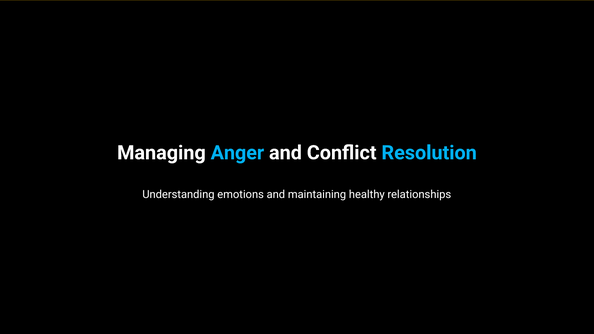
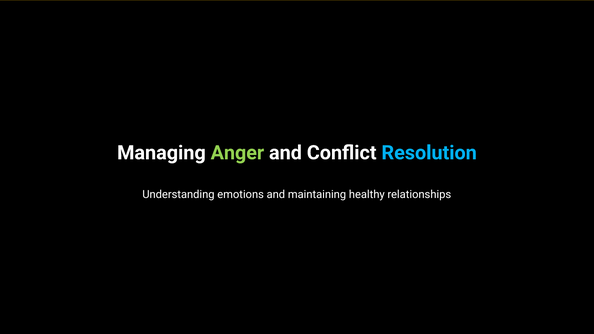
Anger colour: light blue -> light green
